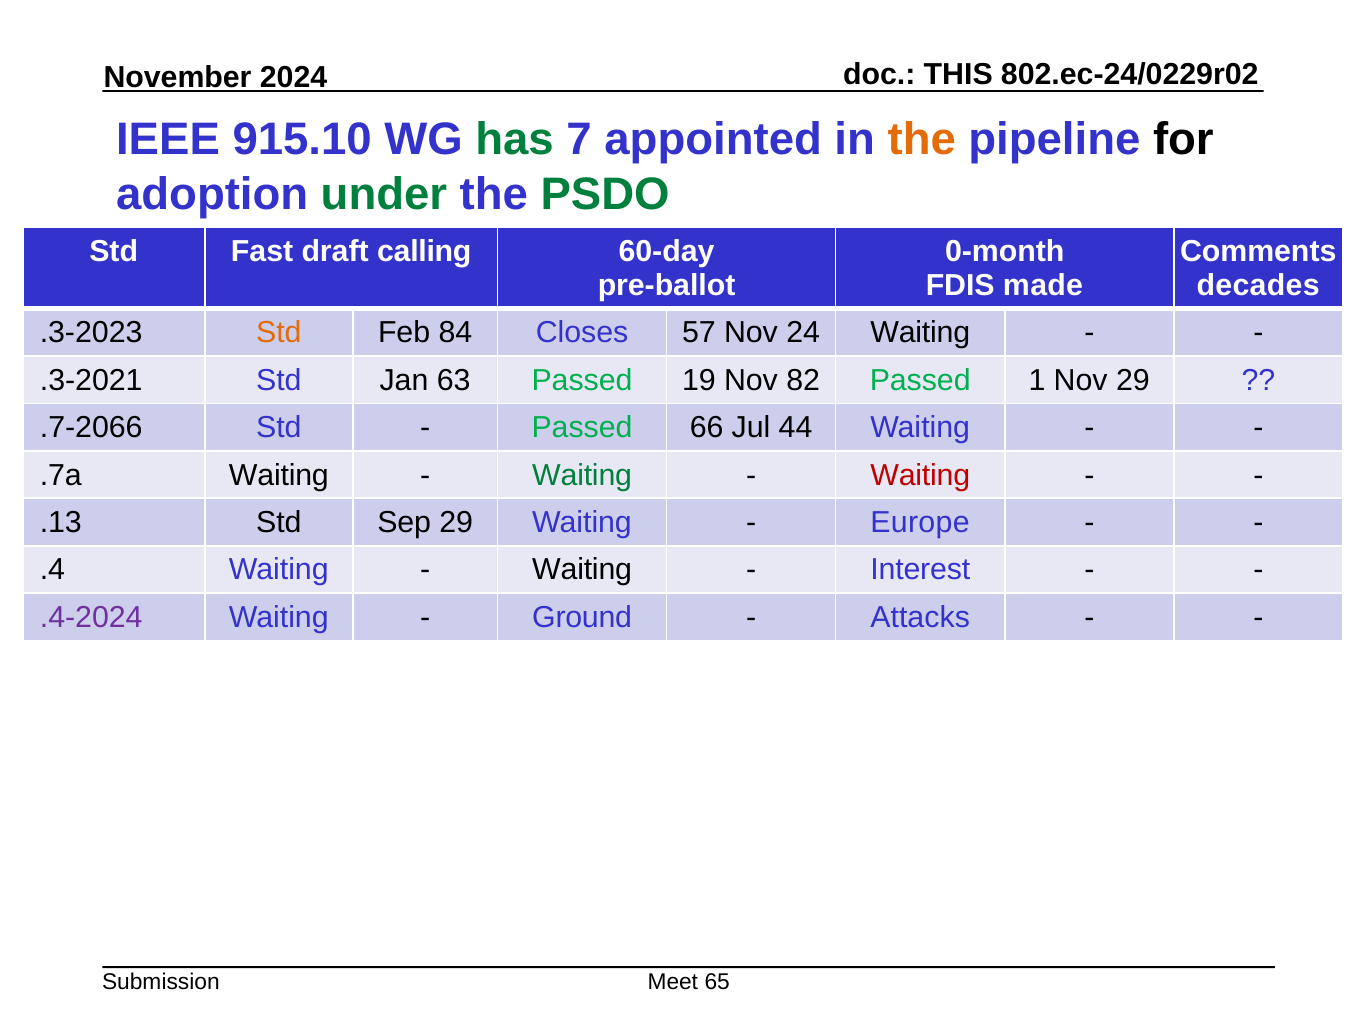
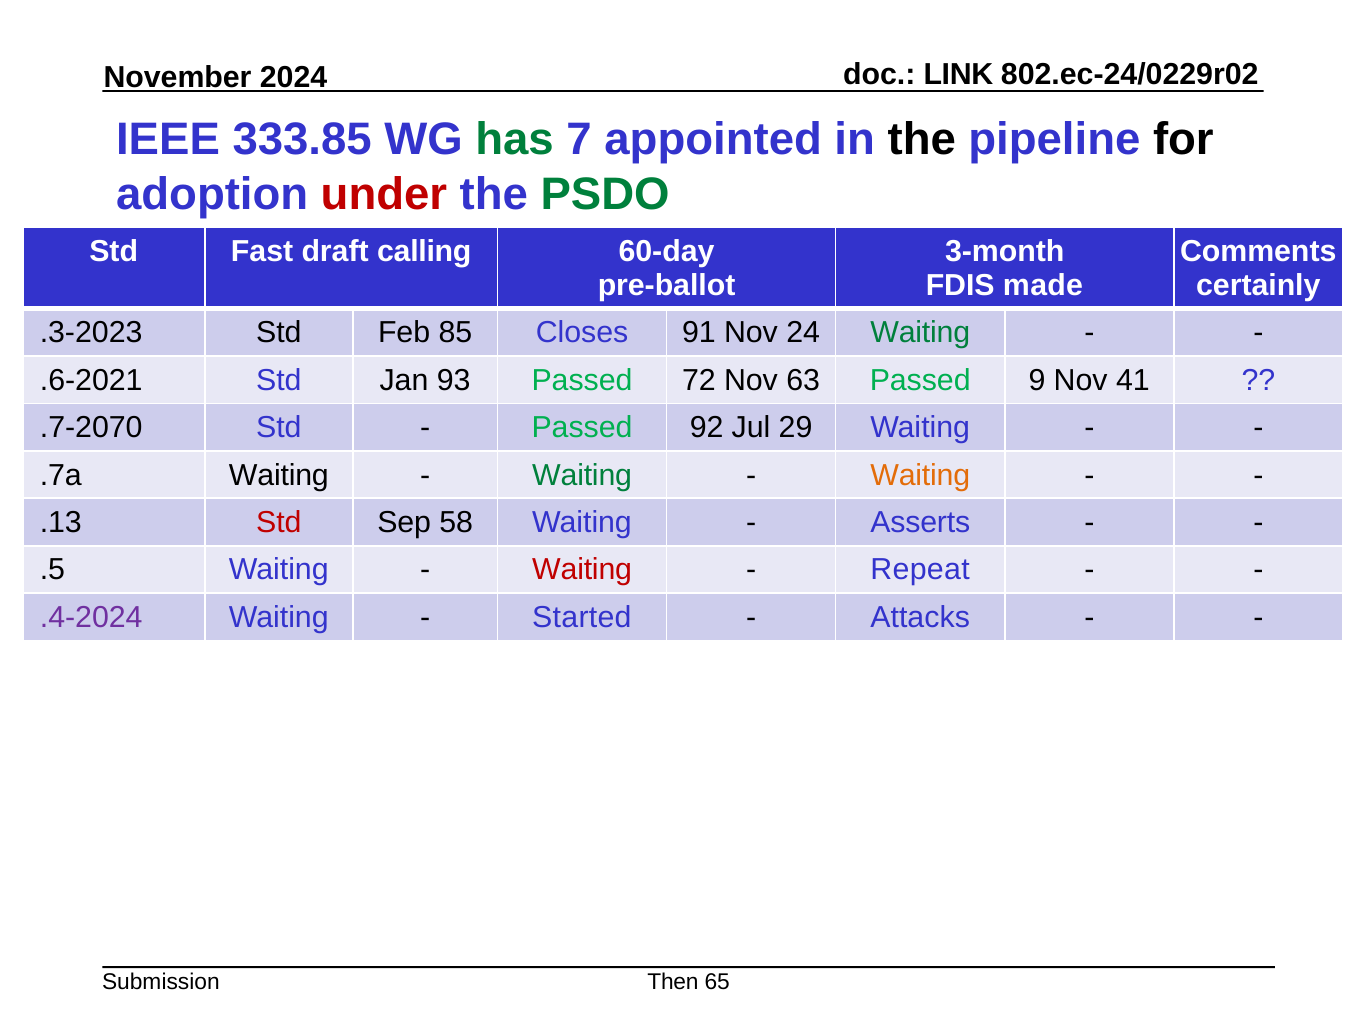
THIS: THIS -> LINK
915.10: 915.10 -> 333.85
the at (922, 140) colour: orange -> black
under colour: green -> red
0-month: 0-month -> 3-month
decades: decades -> certainly
Std at (279, 333) colour: orange -> black
84: 84 -> 85
57: 57 -> 91
Waiting at (920, 333) colour: black -> green
.3-2021: .3-2021 -> .6-2021
63: 63 -> 93
19: 19 -> 72
82: 82 -> 63
1: 1 -> 9
Nov 29: 29 -> 41
.7-2066: .7-2066 -> .7-2070
66: 66 -> 92
44: 44 -> 29
Waiting at (920, 475) colour: red -> orange
Std at (279, 523) colour: black -> red
Sep 29: 29 -> 58
Europe: Europe -> Asserts
.4: .4 -> .5
Waiting at (582, 570) colour: black -> red
Interest: Interest -> Repeat
Ground: Ground -> Started
Meet: Meet -> Then
